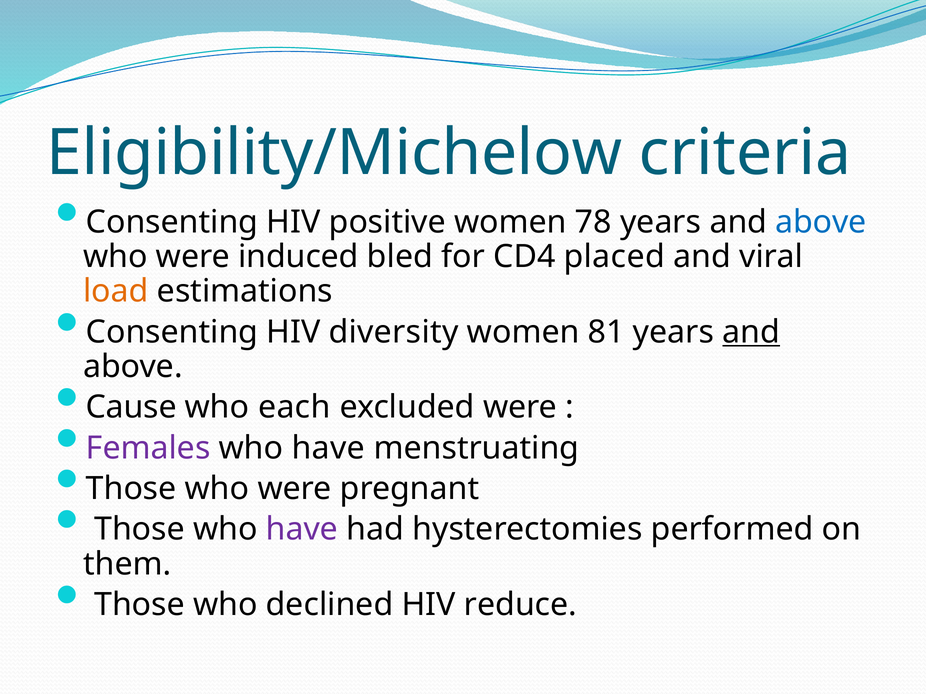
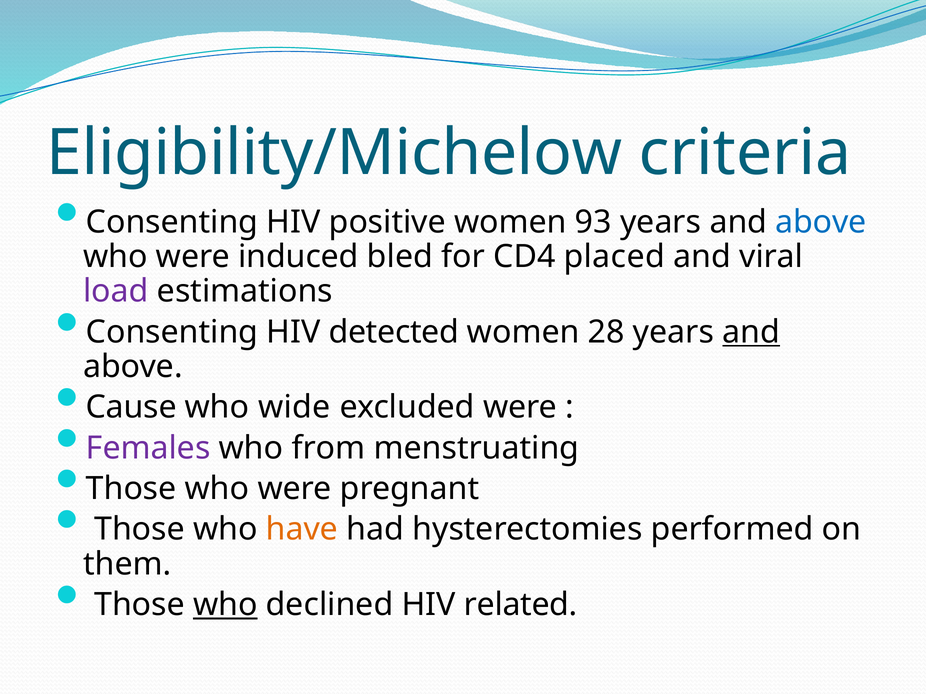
78: 78 -> 93
load colour: orange -> purple
diversity: diversity -> detected
81: 81 -> 28
each: each -> wide
have at (328, 448): have -> from
have at (302, 530) colour: purple -> orange
who at (225, 605) underline: none -> present
reduce: reduce -> related
